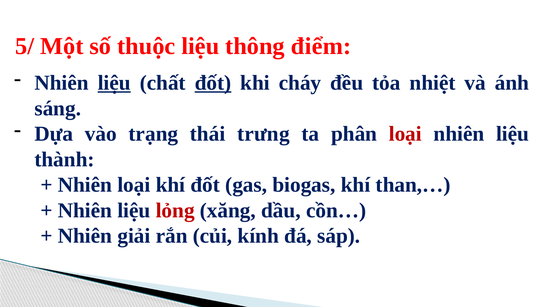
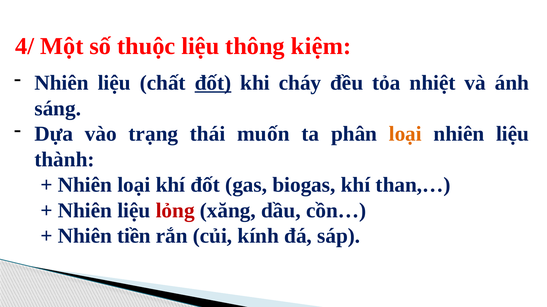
5/: 5/ -> 4/
điểm: điểm -> kiệm
liệu at (114, 83) underline: present -> none
trưng: trưng -> muốn
loại at (405, 134) colour: red -> orange
giải: giải -> tiền
